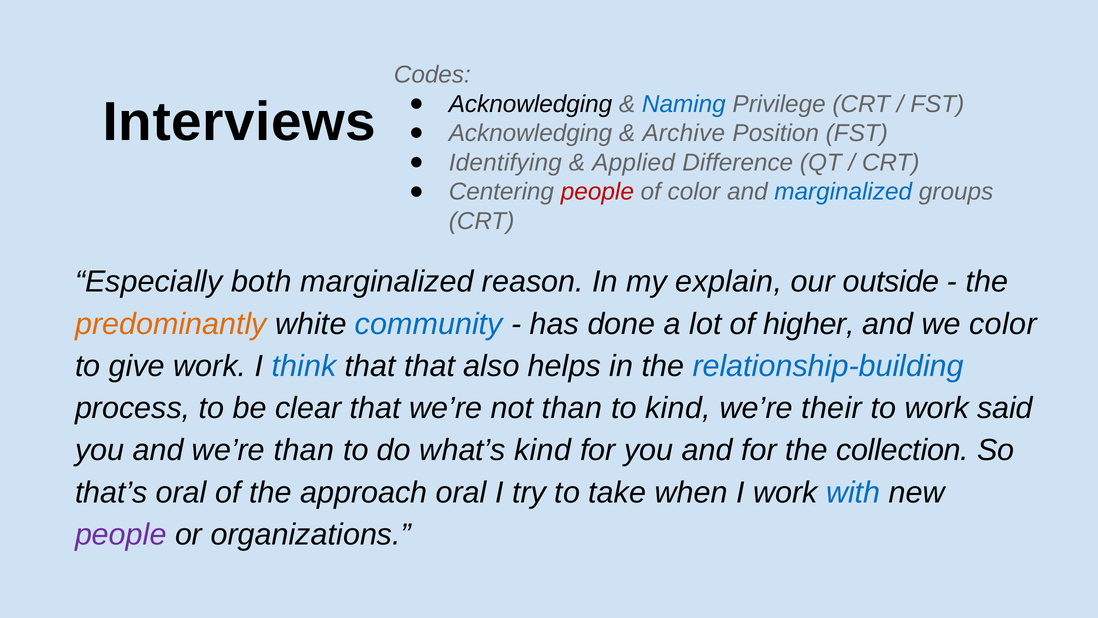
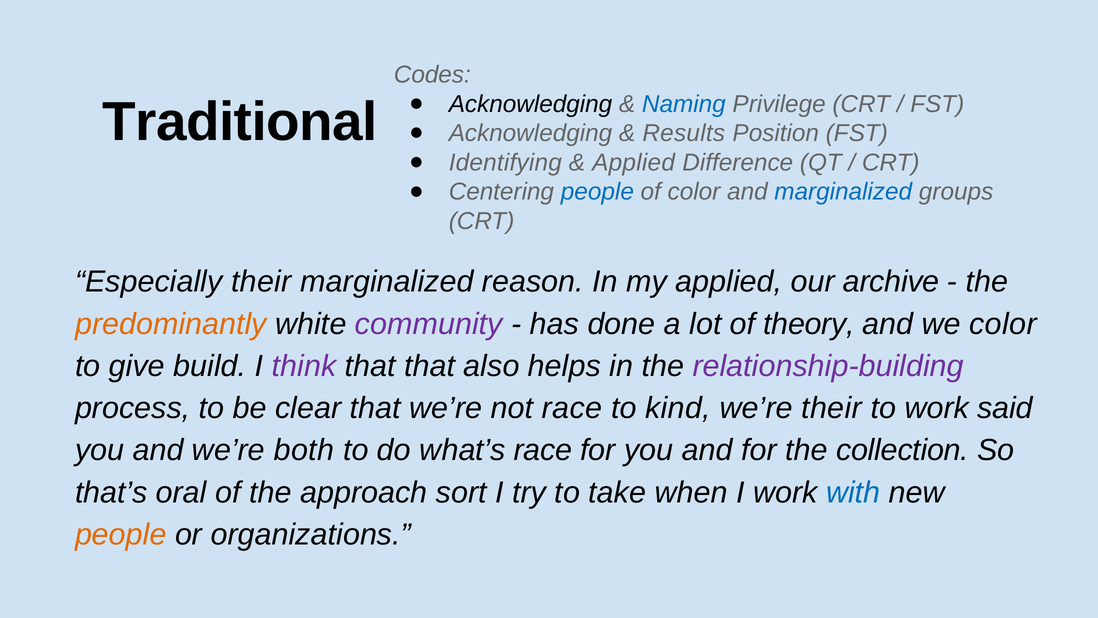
Interviews: Interviews -> Traditional
Archive: Archive -> Results
people at (597, 192) colour: red -> blue
Especially both: both -> their
my explain: explain -> applied
outside: outside -> archive
community colour: blue -> purple
higher: higher -> theory
give work: work -> build
think colour: blue -> purple
relationship-building colour: blue -> purple
not than: than -> race
we’re than: than -> both
what’s kind: kind -> race
approach oral: oral -> sort
people at (121, 534) colour: purple -> orange
